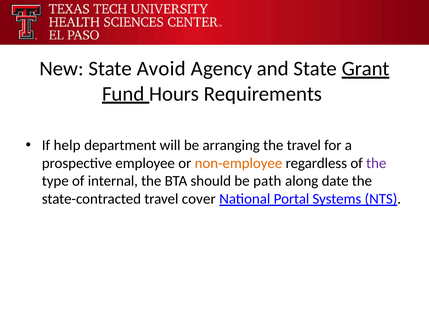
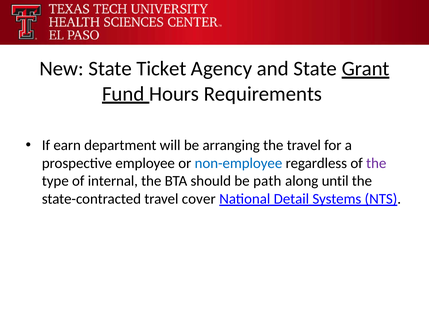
Avoid: Avoid -> Ticket
help: help -> earn
non-employee colour: orange -> blue
date: date -> until
Portal: Portal -> Detail
